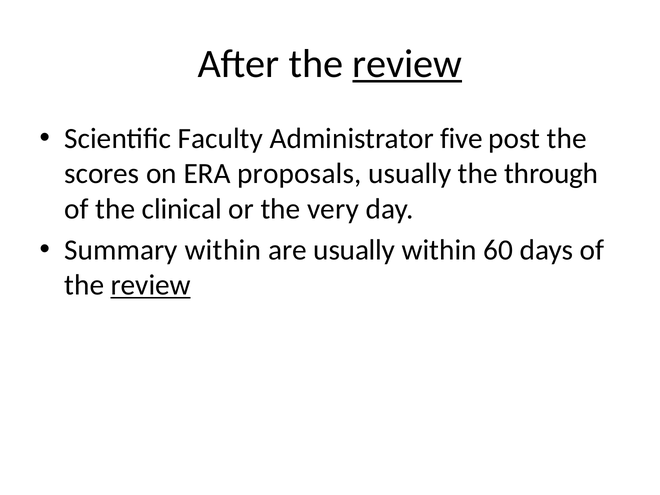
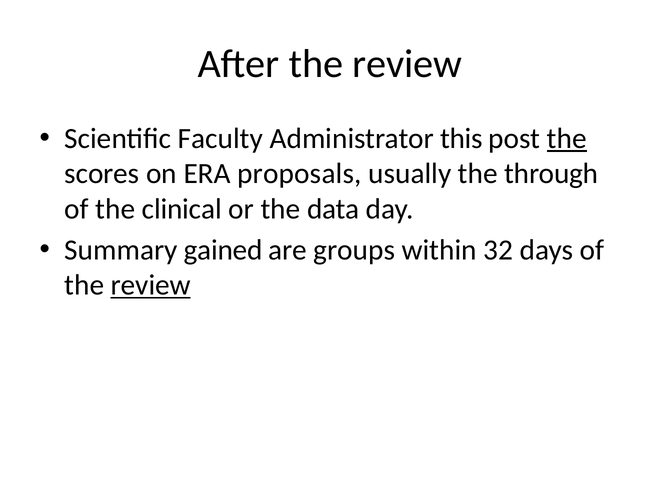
review at (407, 64) underline: present -> none
five: five -> this
the at (567, 138) underline: none -> present
very: very -> data
Summary within: within -> gained
are usually: usually -> groups
60: 60 -> 32
